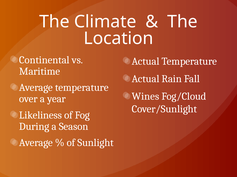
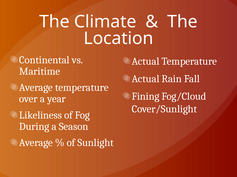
Wines: Wines -> Fining
